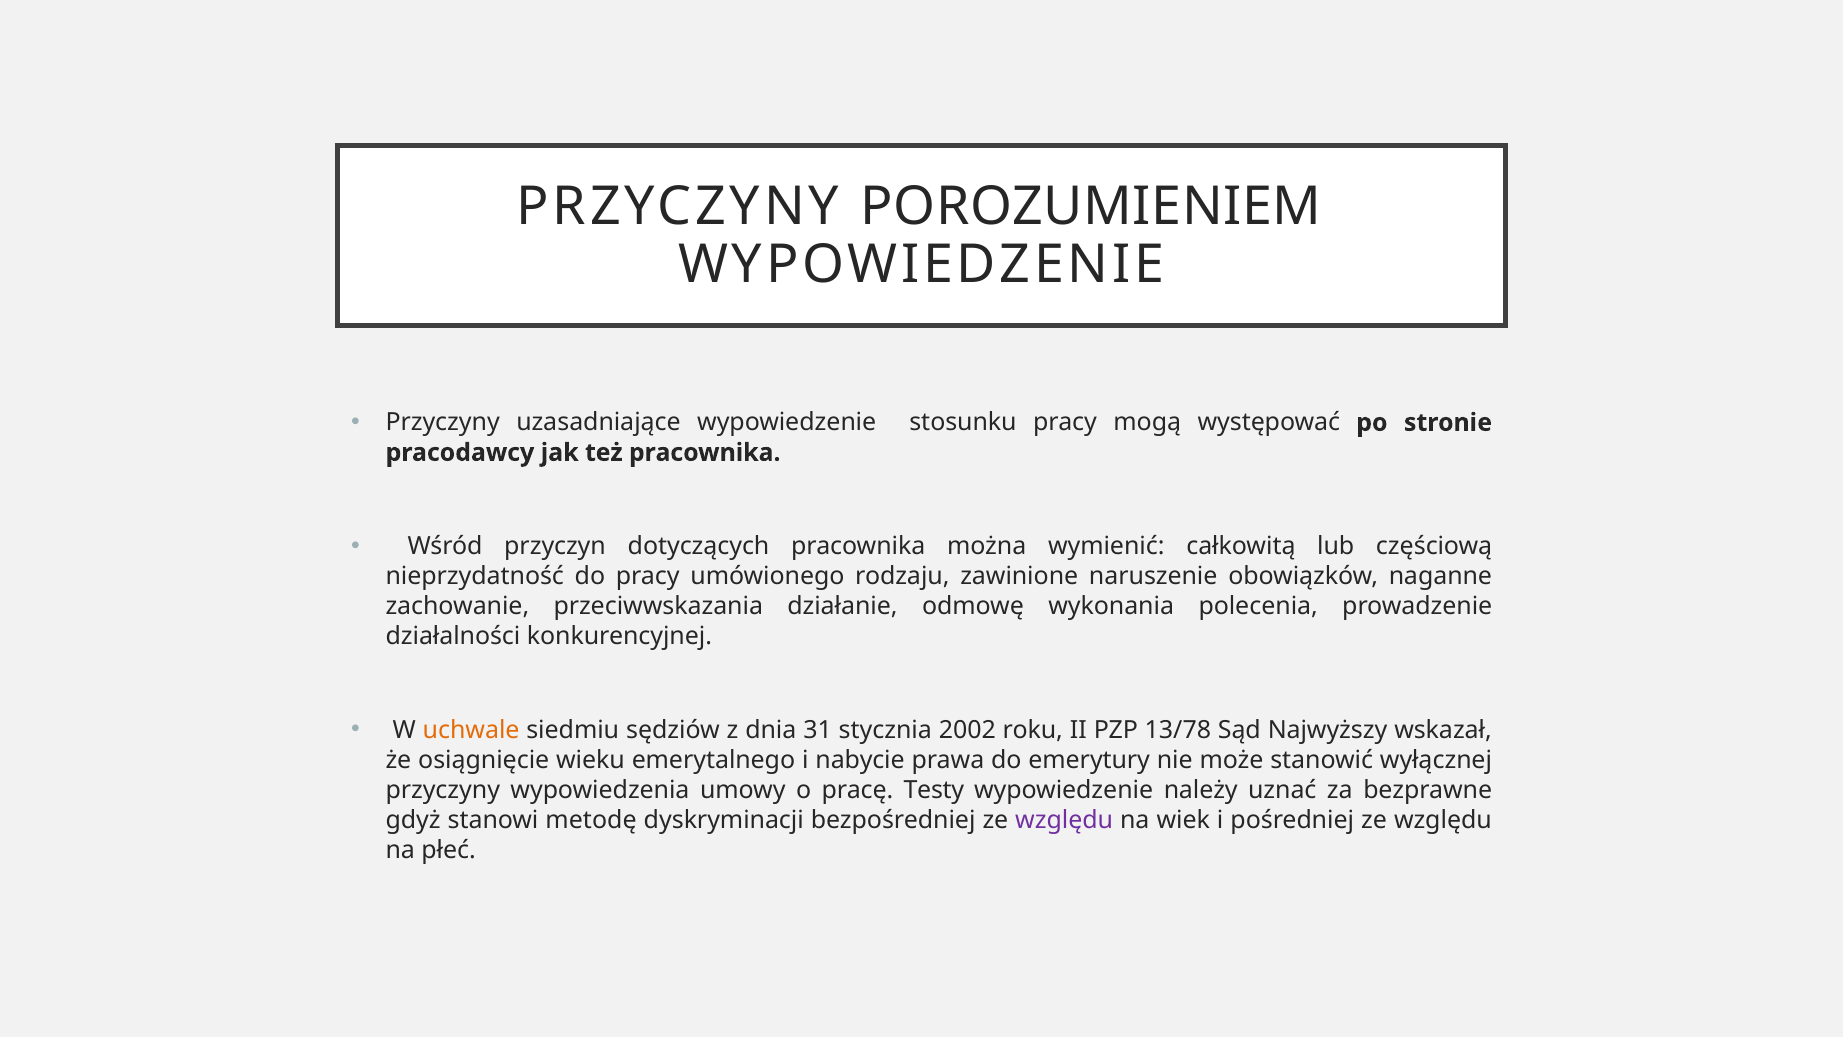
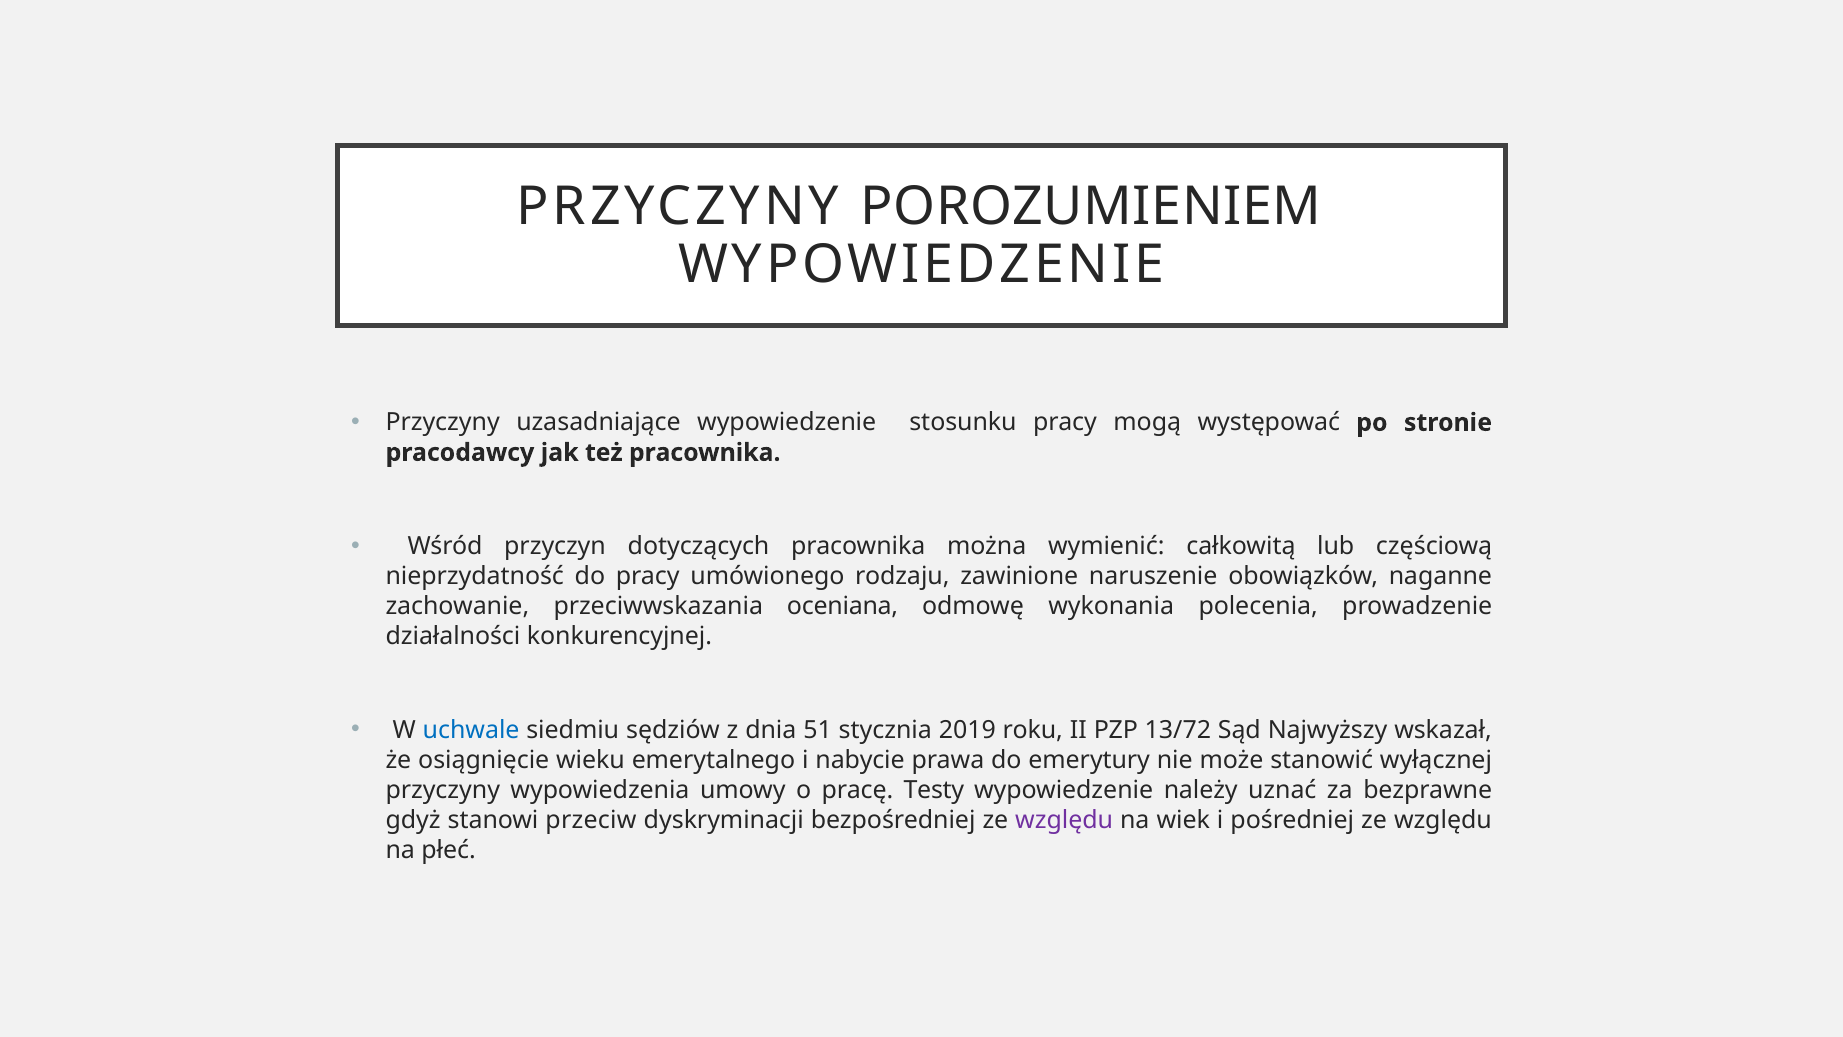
działanie: działanie -> oceniana
uchwale colour: orange -> blue
31: 31 -> 51
2002: 2002 -> 2019
13/78: 13/78 -> 13/72
metodę: metodę -> przeciw
